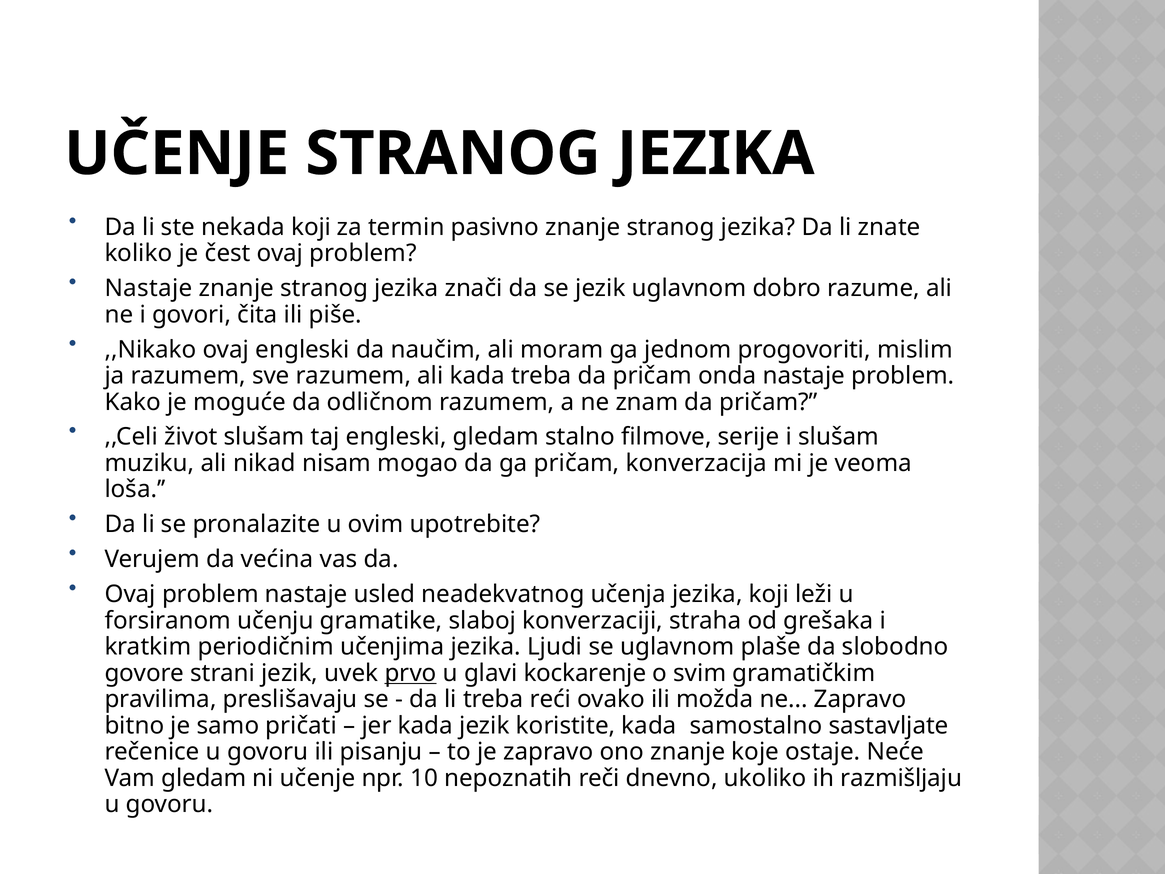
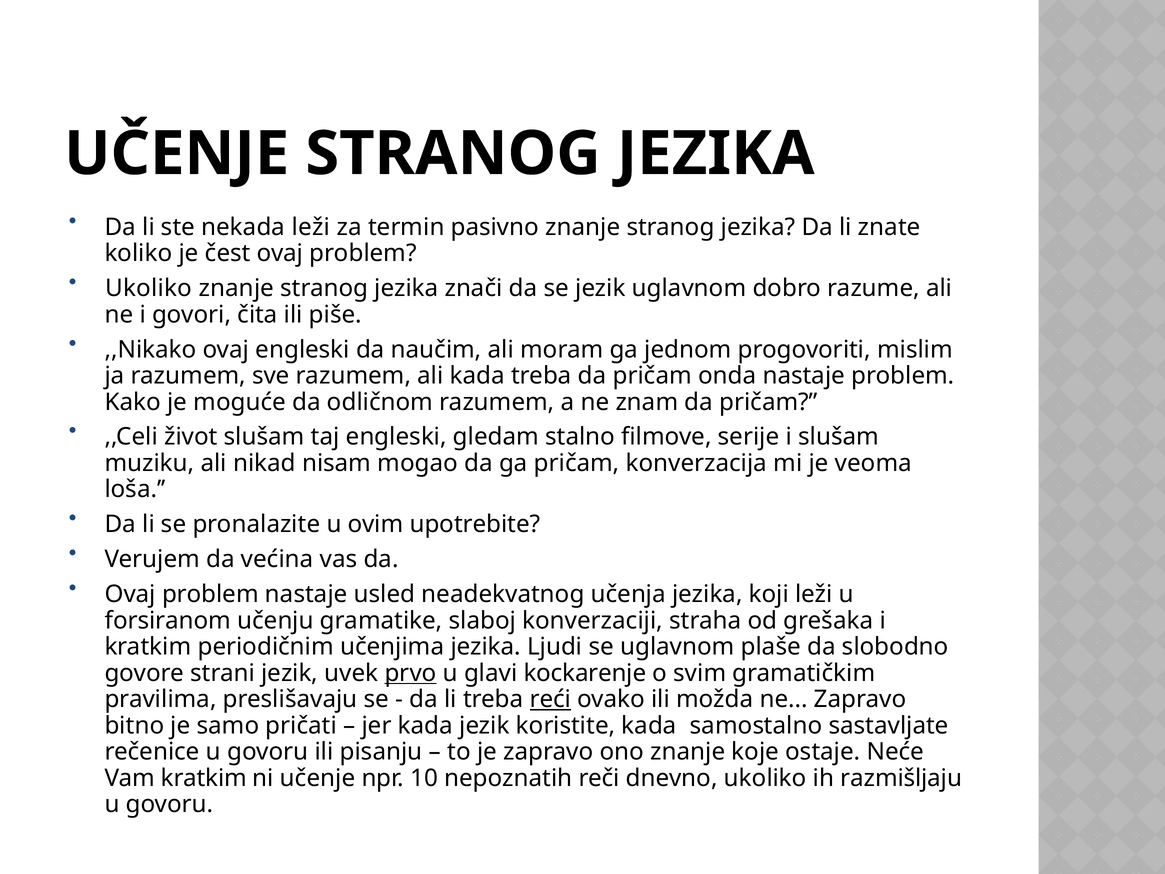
nekada koji: koji -> leži
Nastaje at (149, 288): Nastaje -> Ukoliko
reći underline: none -> present
Vam gledam: gledam -> kratkim
